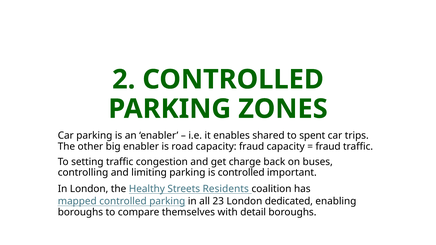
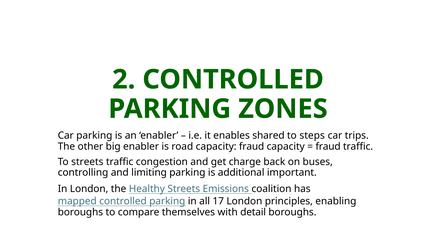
spent: spent -> steps
To setting: setting -> streets
is controlled: controlled -> additional
Residents: Residents -> Emissions
23: 23 -> 17
dedicated: dedicated -> principles
